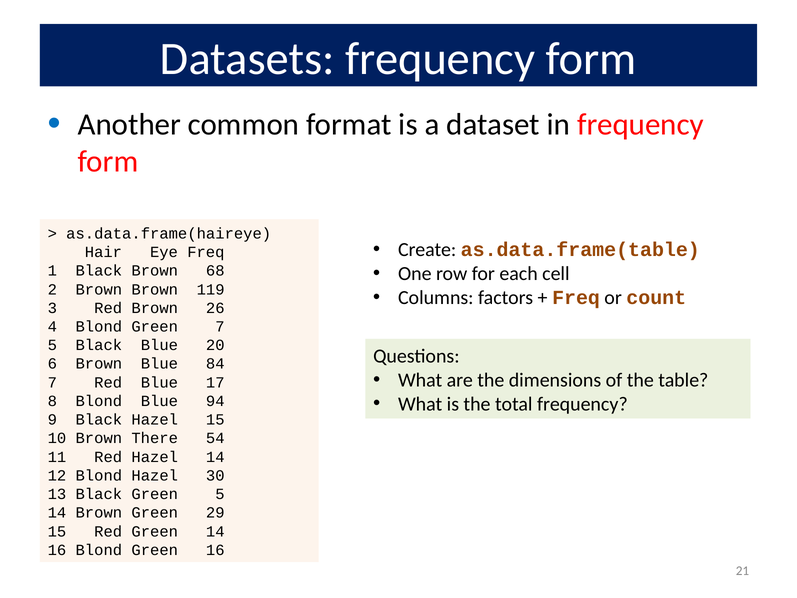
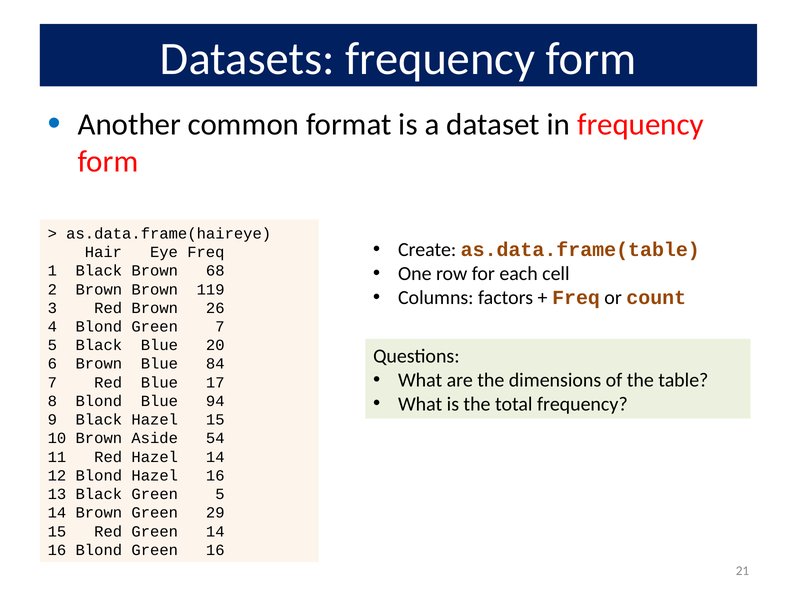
There: There -> Aside
Hazel 30: 30 -> 16
